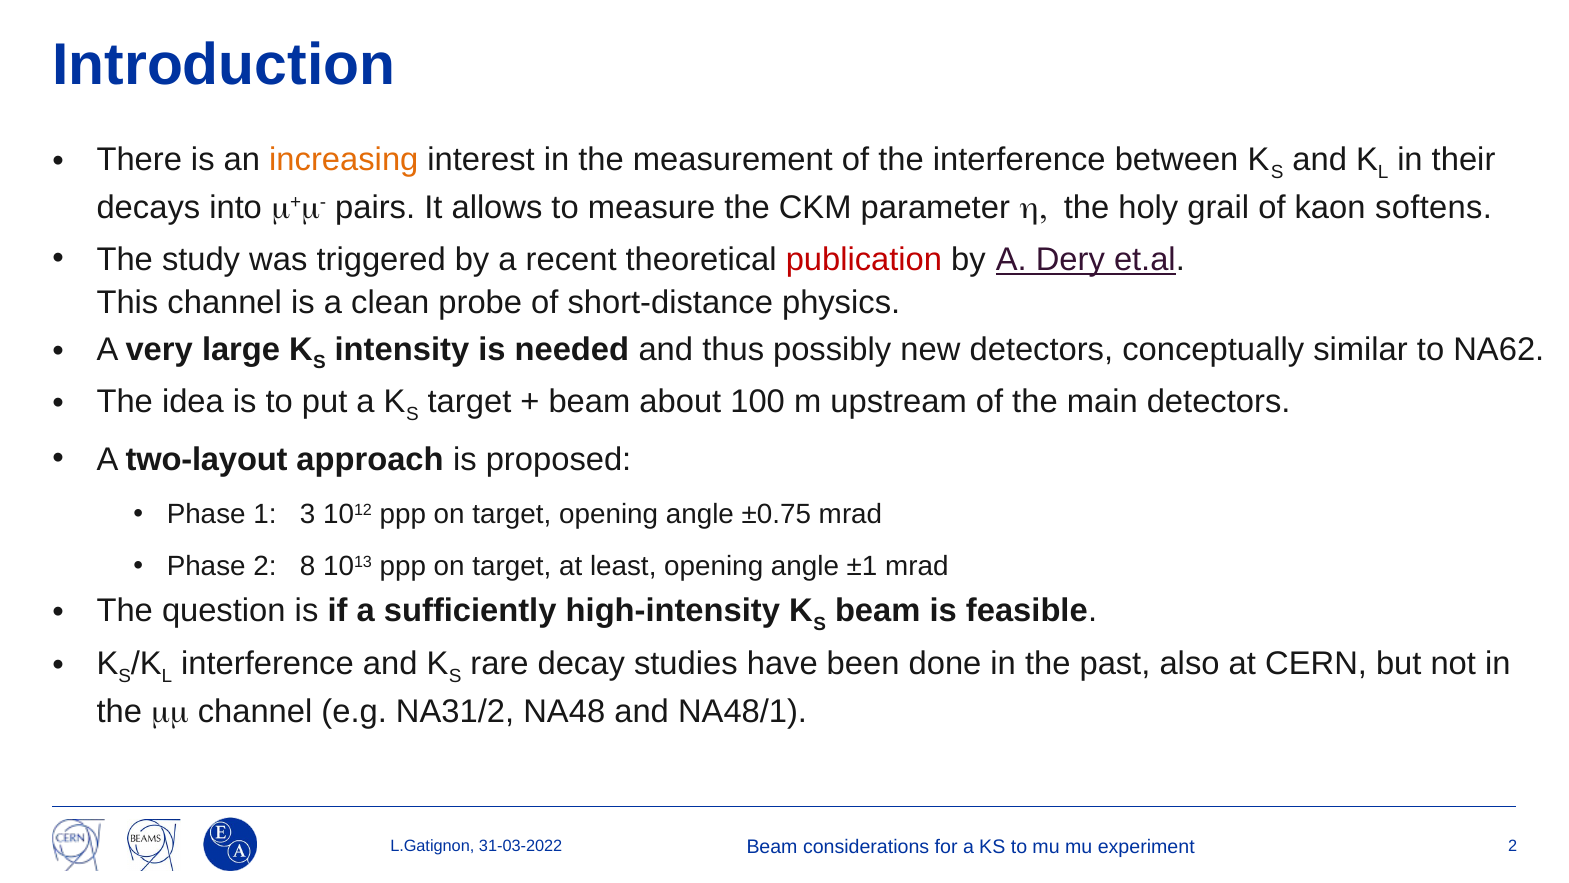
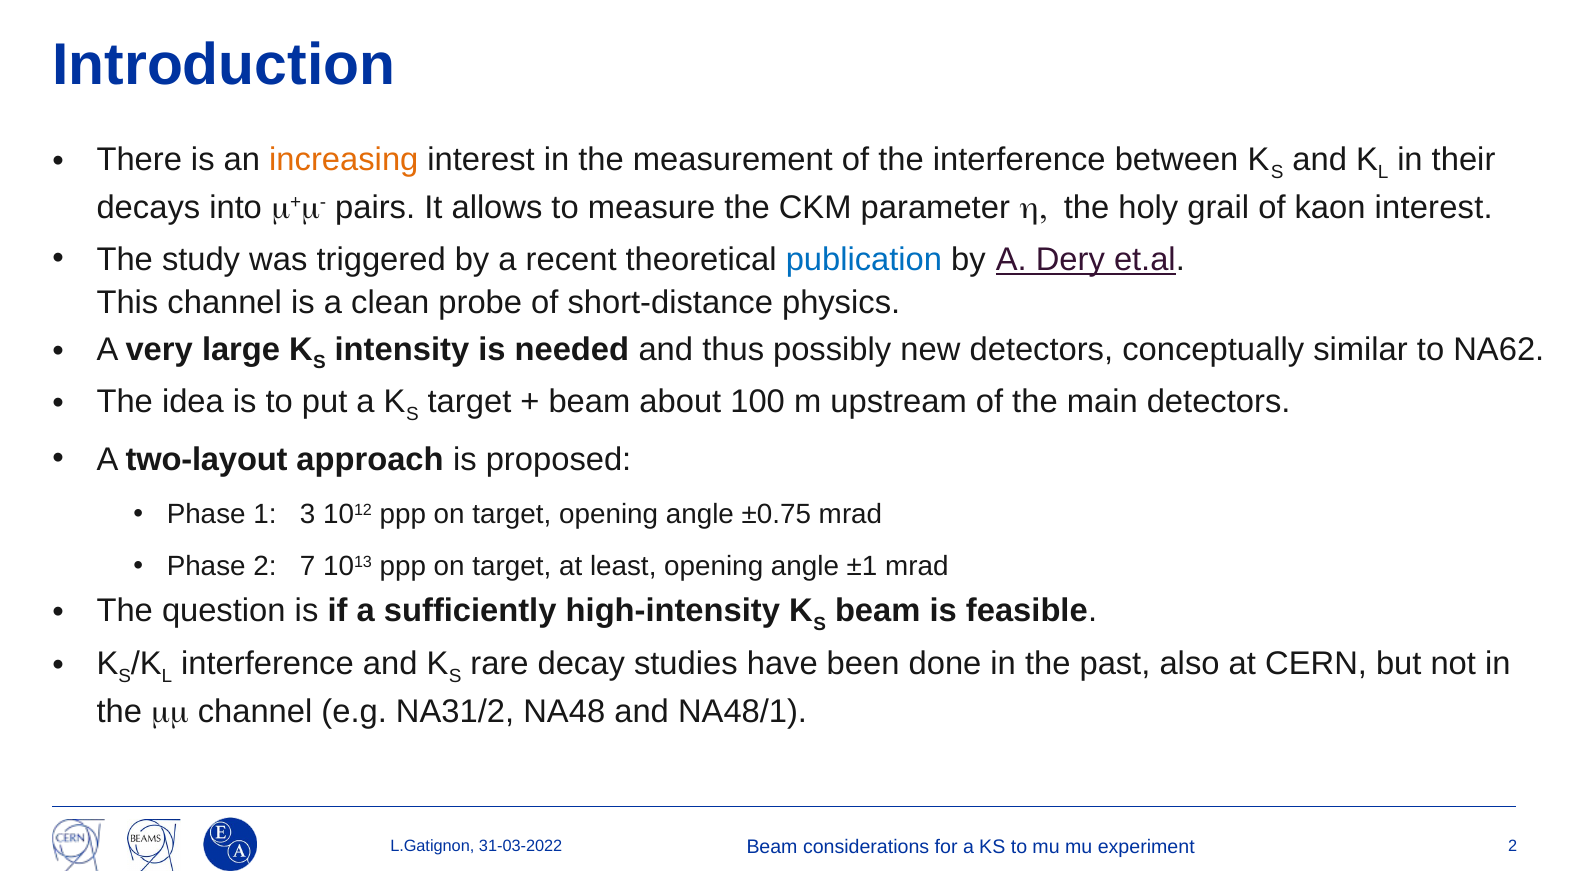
kaon softens: softens -> interest
publication colour: red -> blue
8: 8 -> 7
